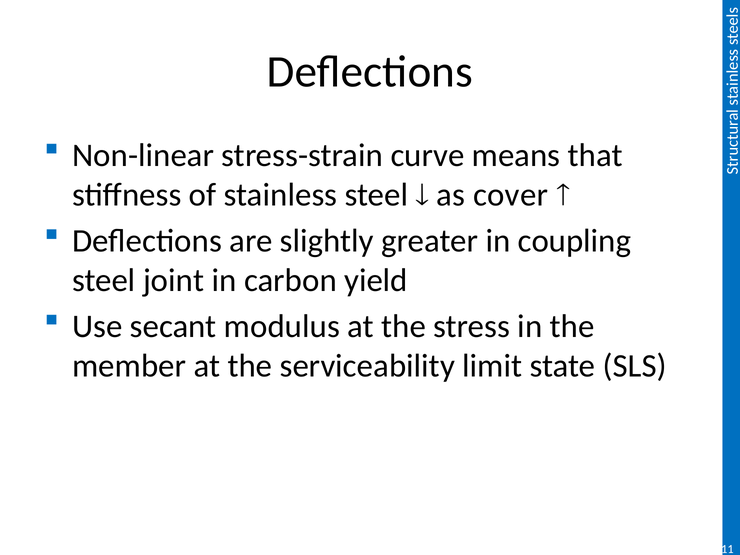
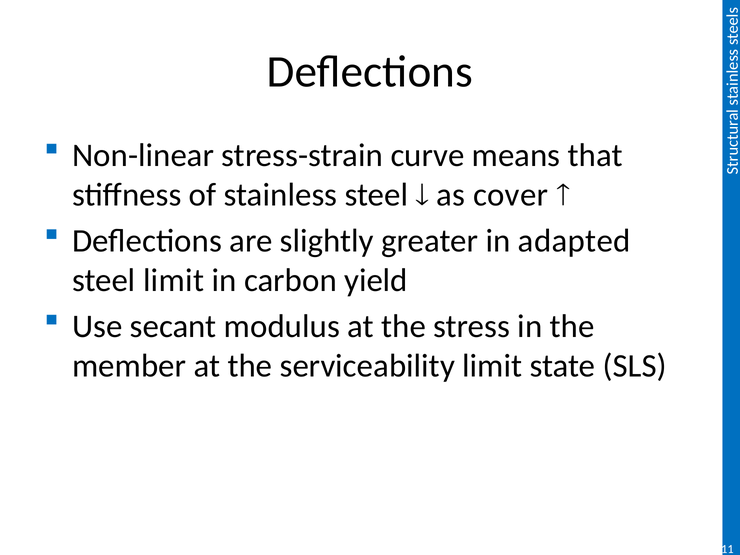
coupling: coupling -> adapted
steel joint: joint -> limit
